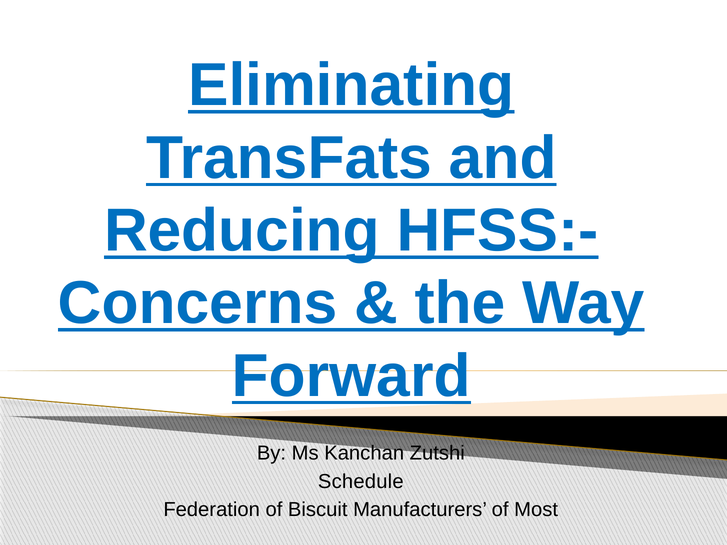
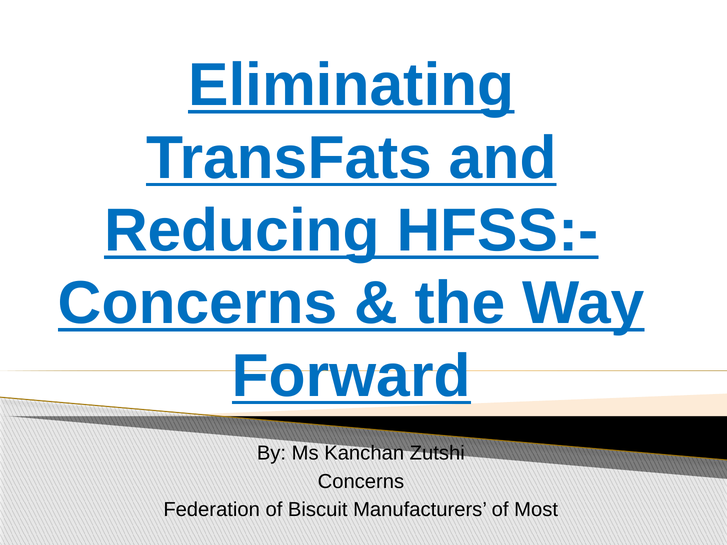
Schedule at (361, 482): Schedule -> Concerns
